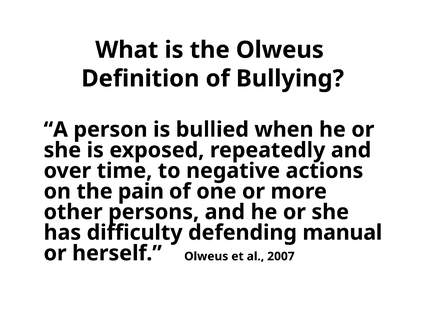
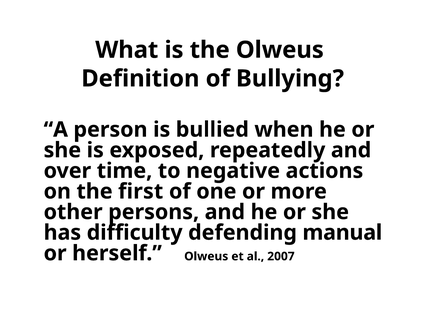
pain: pain -> first
